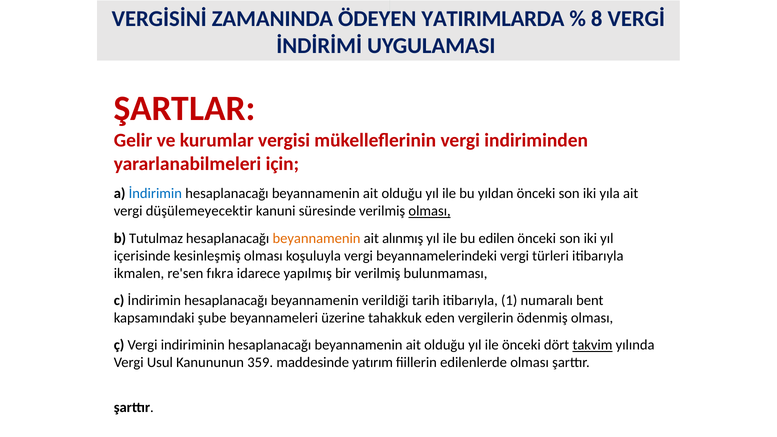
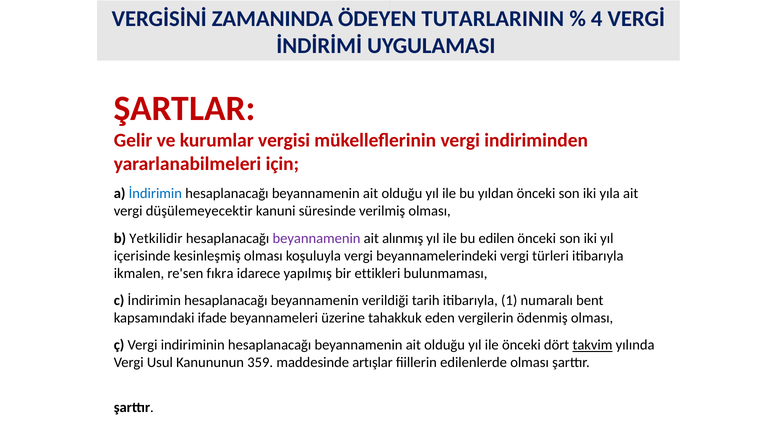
YATIRIMLARDA: YATIRIMLARDA -> TUTARLARININ
8: 8 -> 4
olması at (430, 211) underline: present -> none
Tutulmaz: Tutulmaz -> Yetkilidir
beyannamenin at (317, 238) colour: orange -> purple
bir verilmiş: verilmiş -> ettikleri
şube: şube -> ifade
yatırım: yatırım -> artışlar
